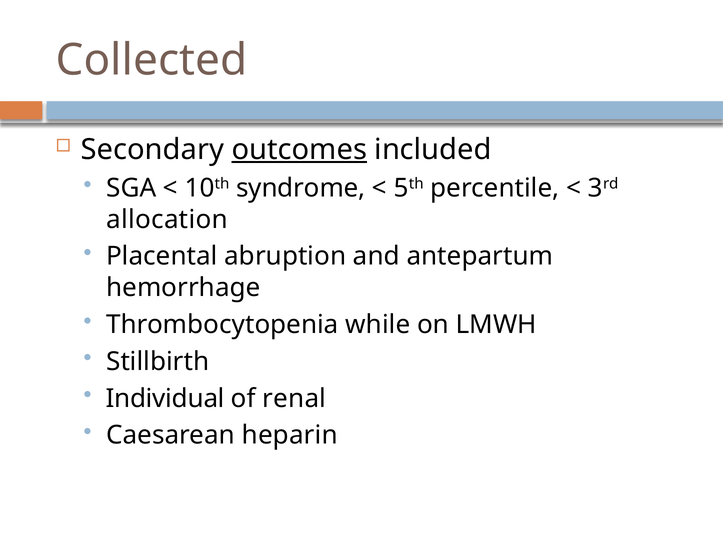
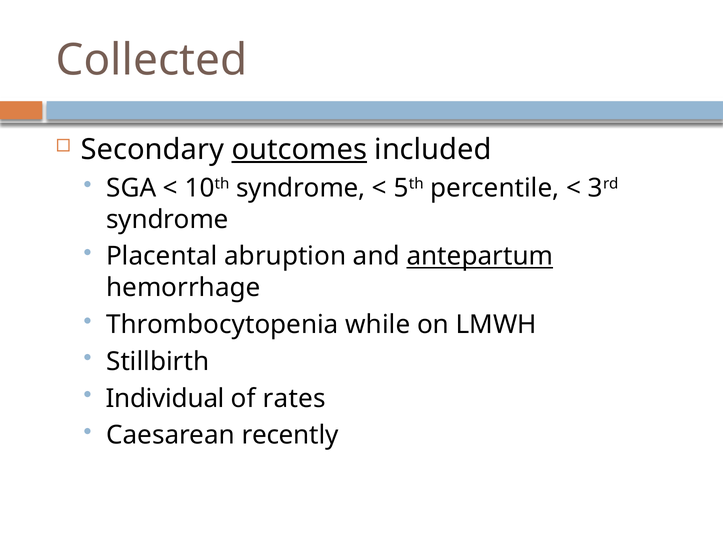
allocation at (167, 220): allocation -> syndrome
antepartum underline: none -> present
renal: renal -> rates
heparin: heparin -> recently
